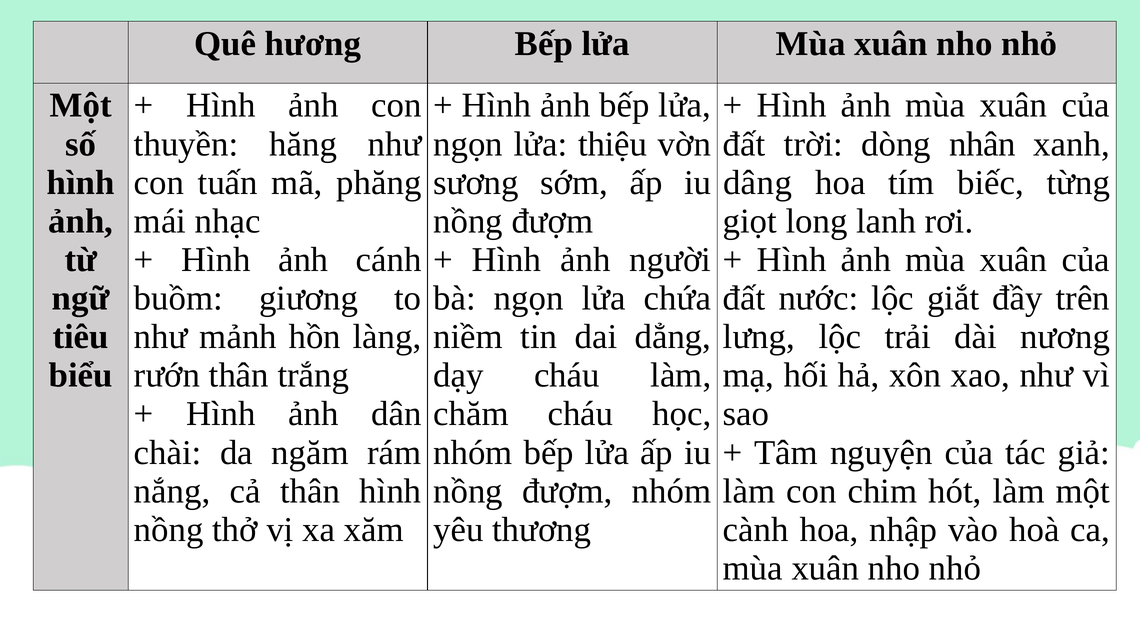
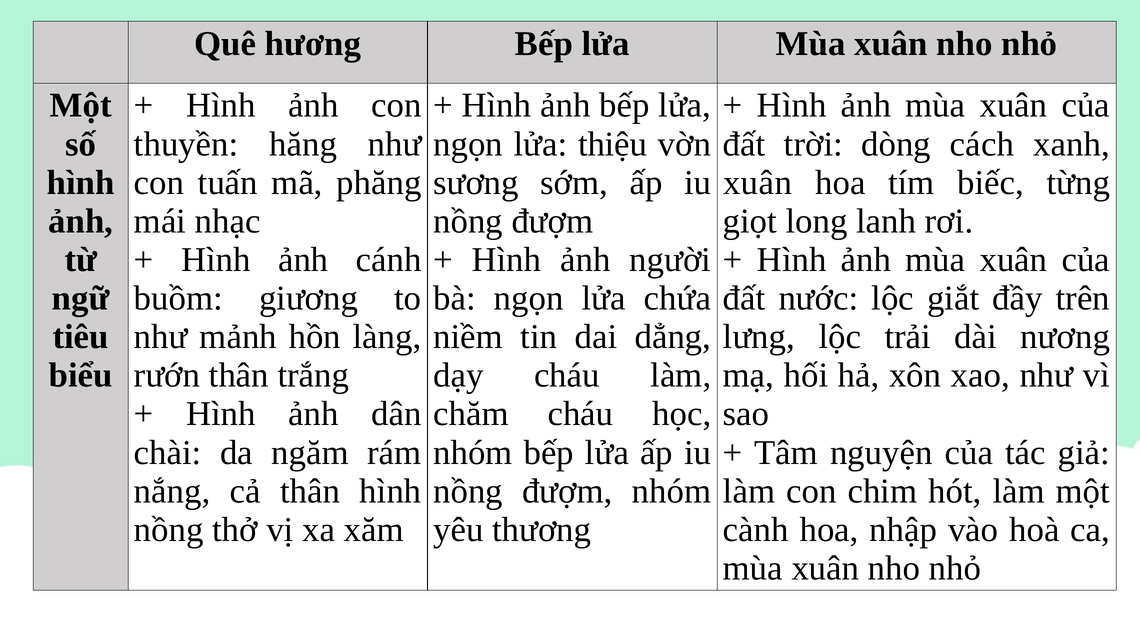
nhân: nhân -> cách
dâng at (758, 183): dâng -> xuân
